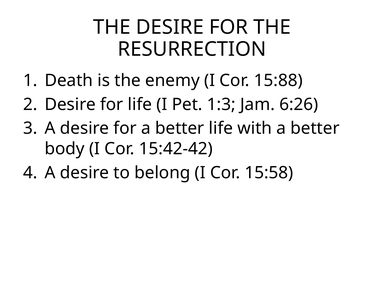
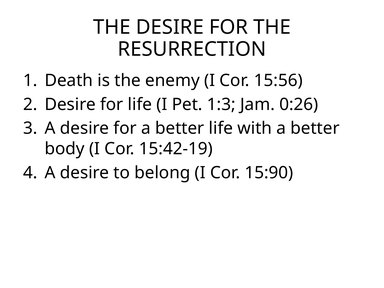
15:88: 15:88 -> 15:56
6:26: 6:26 -> 0:26
15:42-42: 15:42-42 -> 15:42-19
15:58: 15:58 -> 15:90
